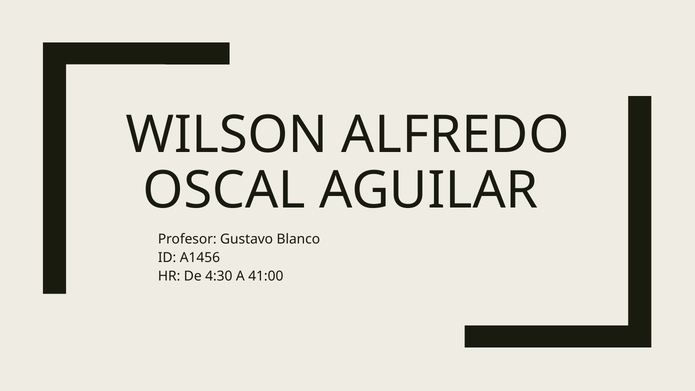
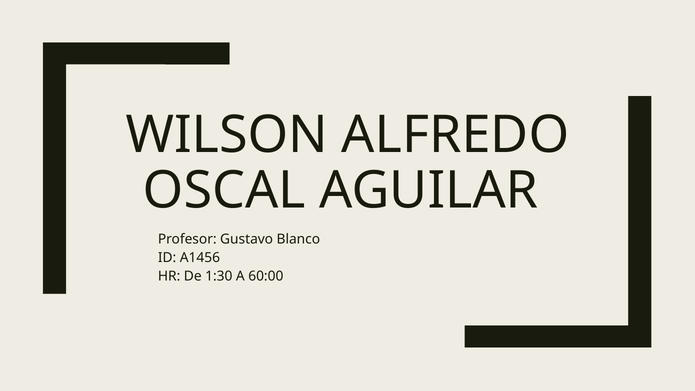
4:30: 4:30 -> 1:30
41:00: 41:00 -> 60:00
